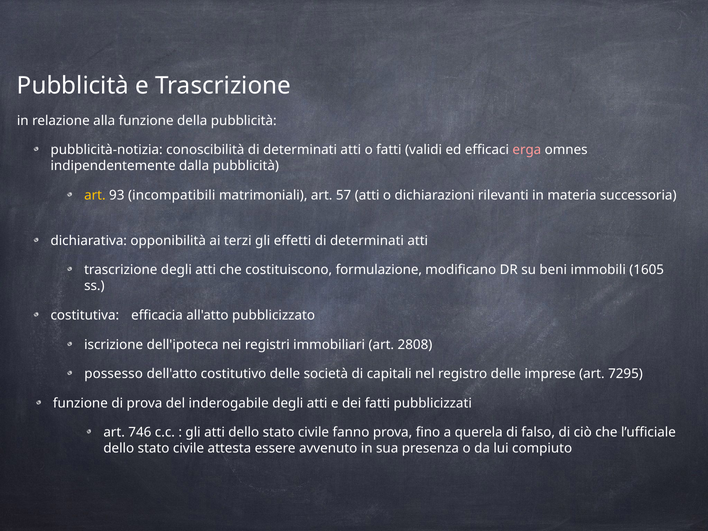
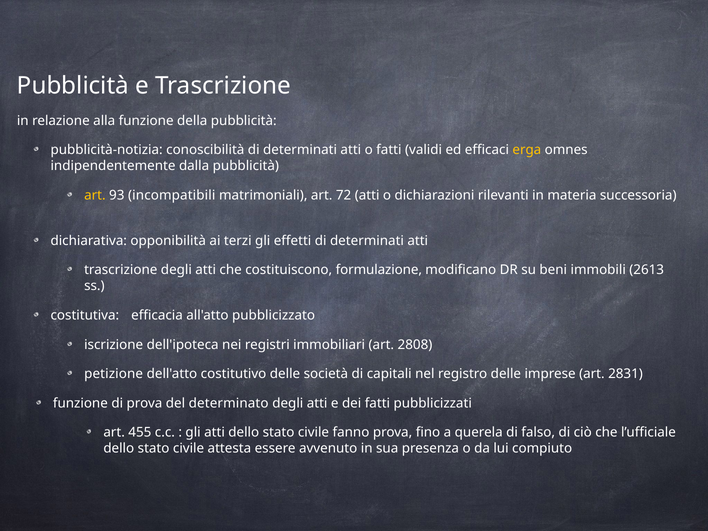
erga colour: pink -> yellow
57: 57 -> 72
1605: 1605 -> 2613
possesso: possesso -> petizione
7295: 7295 -> 2831
inderogabile: inderogabile -> determinato
746: 746 -> 455
